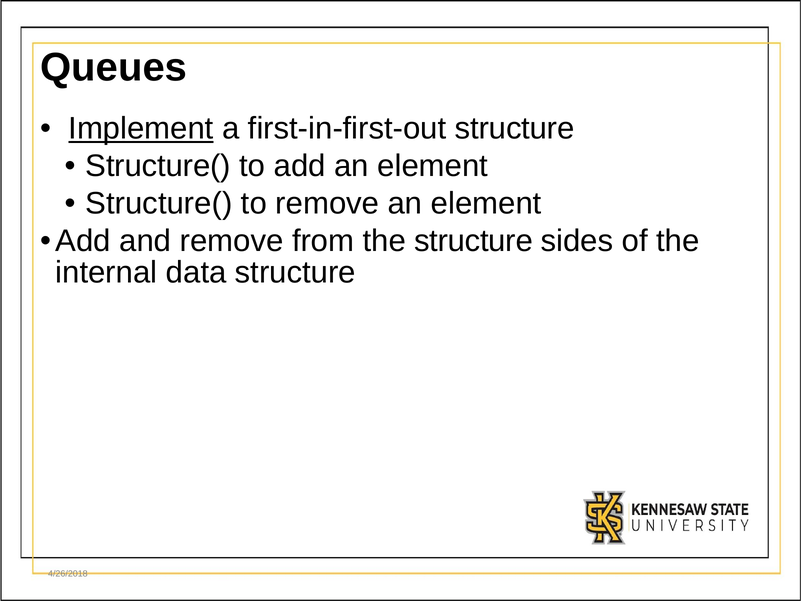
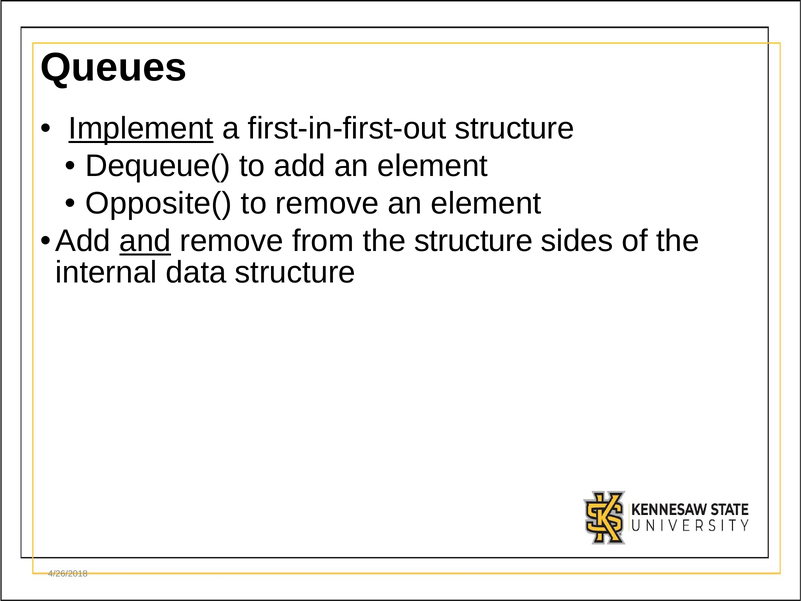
Structure( at (158, 166): Structure( -> Dequeue(
Structure( at (159, 203): Structure( -> Opposite(
and underline: none -> present
